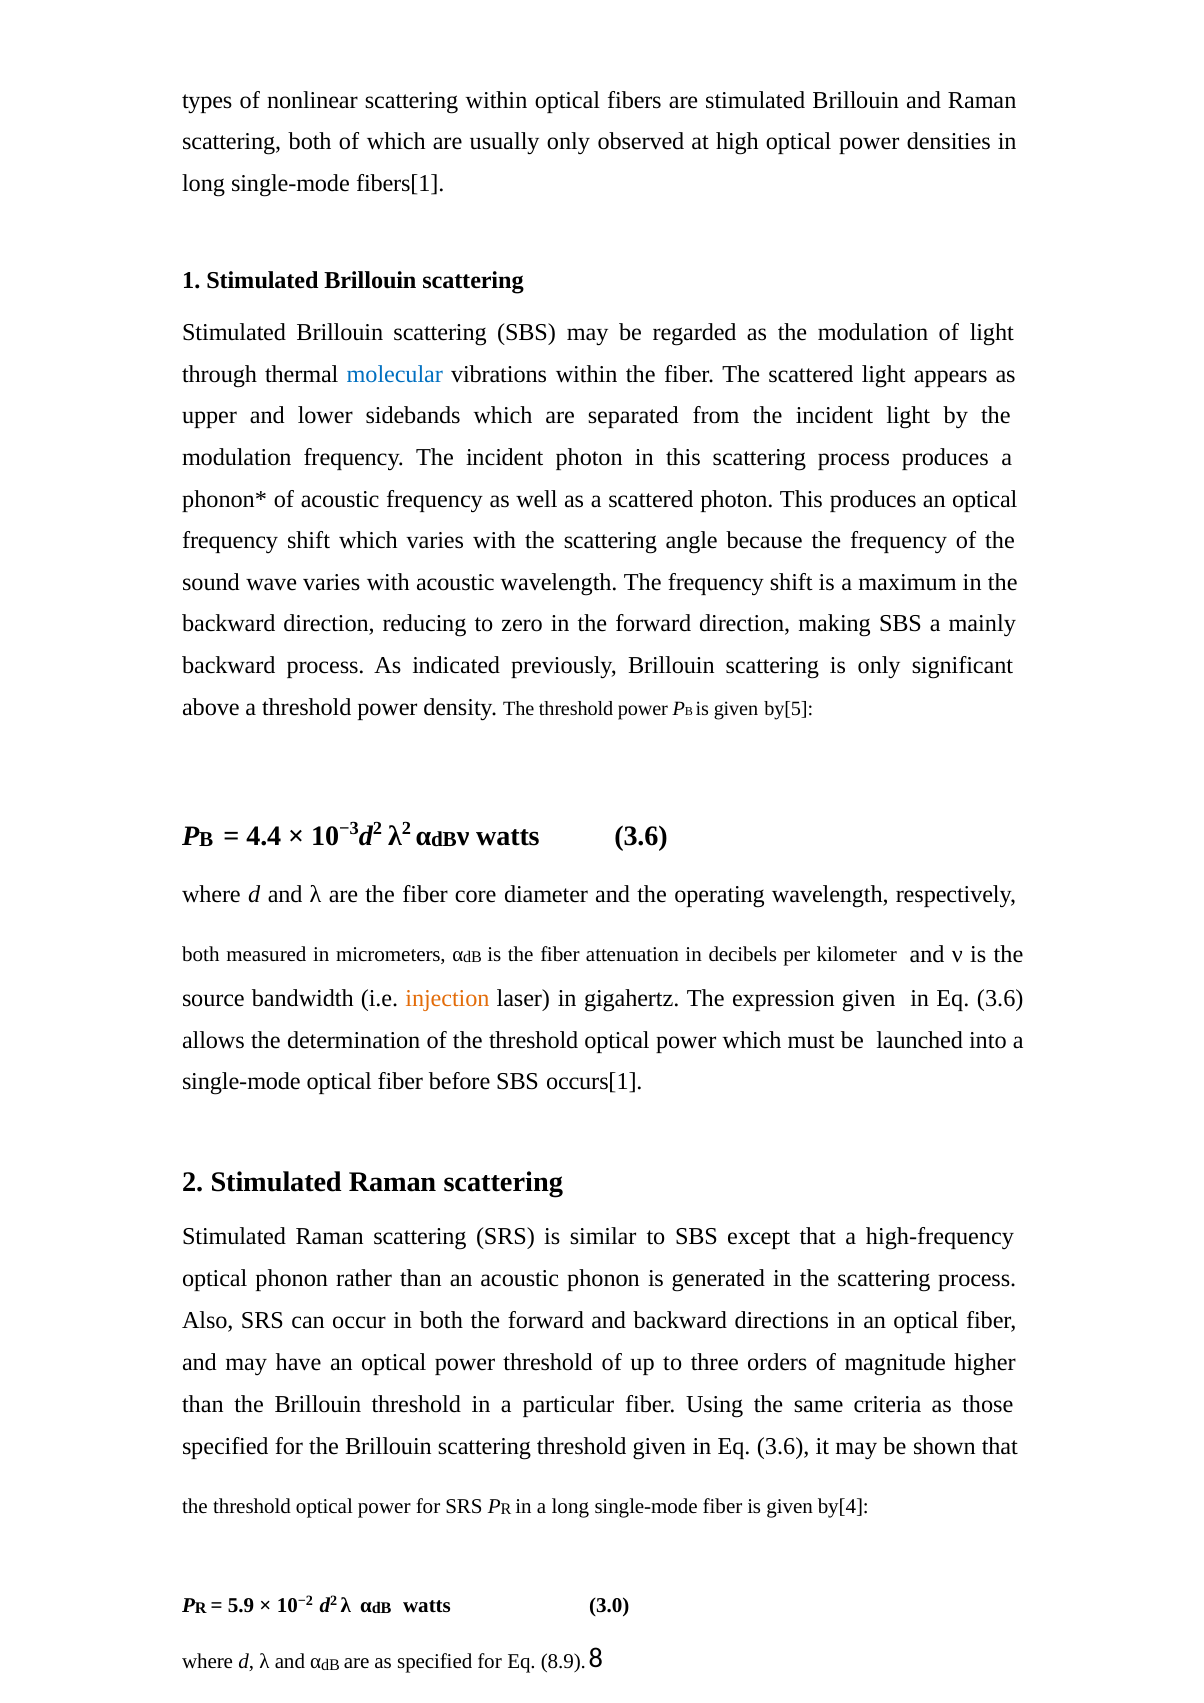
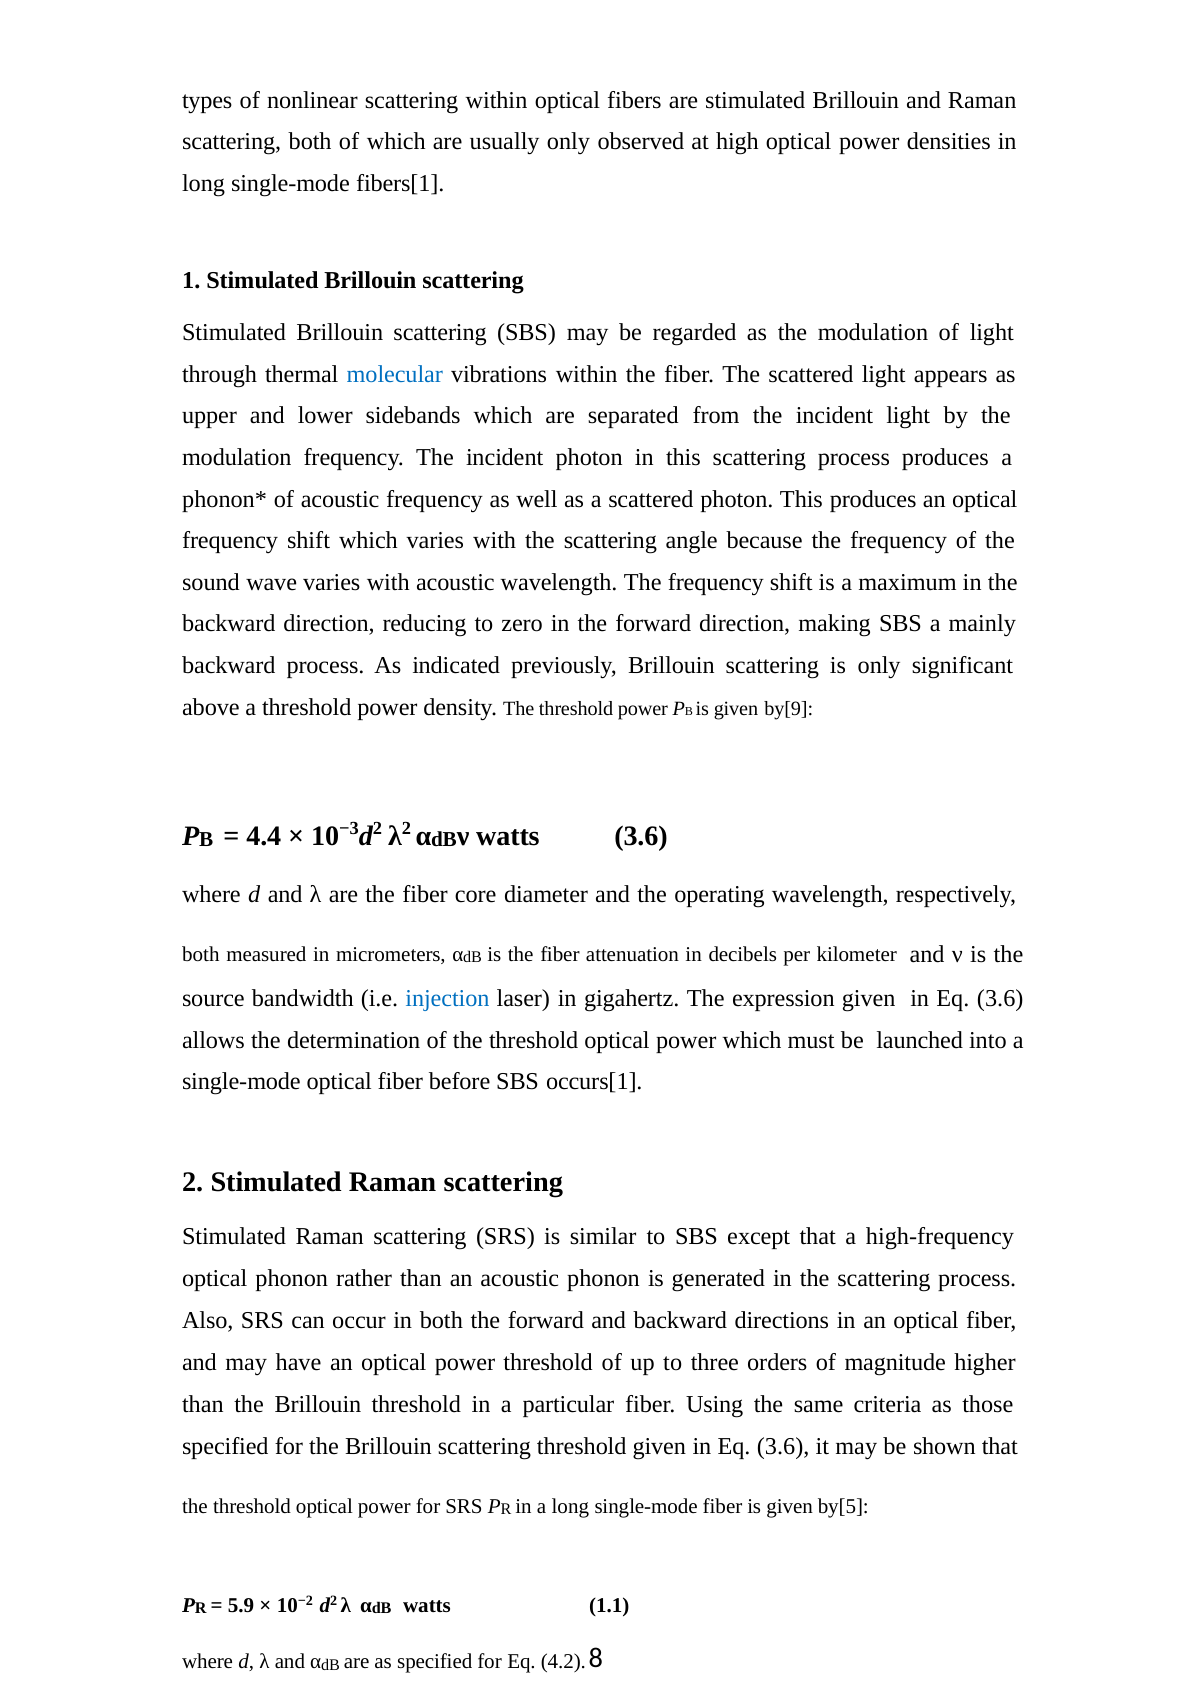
by[5: by[5 -> by[9
injection colour: orange -> blue
by[4: by[4 -> by[5
3.0: 3.0 -> 1.1
8.9: 8.9 -> 4.2
